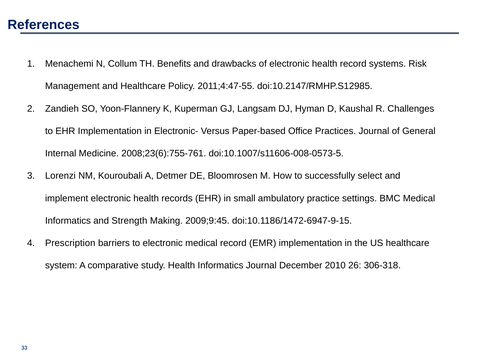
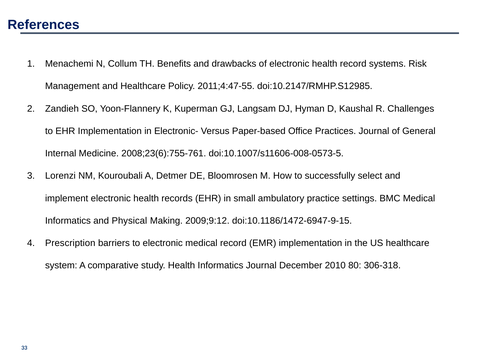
Strength: Strength -> Physical
2009;9:45: 2009;9:45 -> 2009;9:12
26: 26 -> 80
